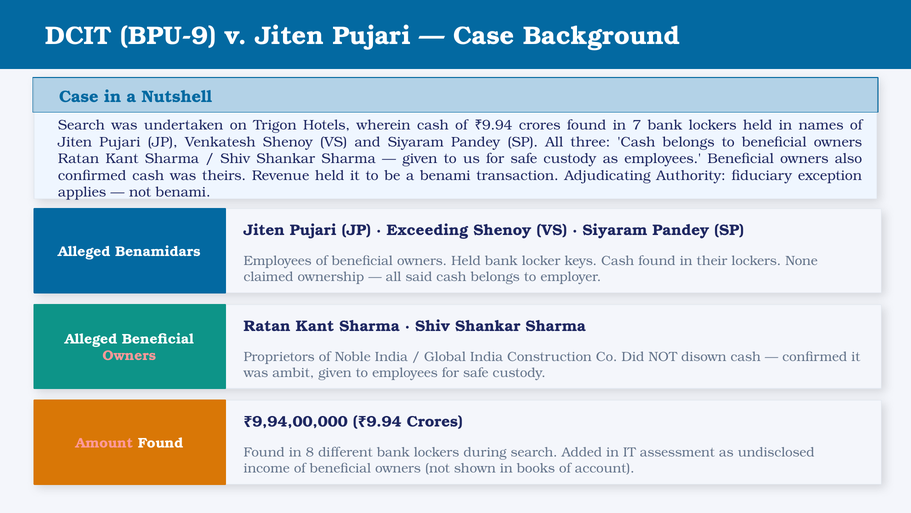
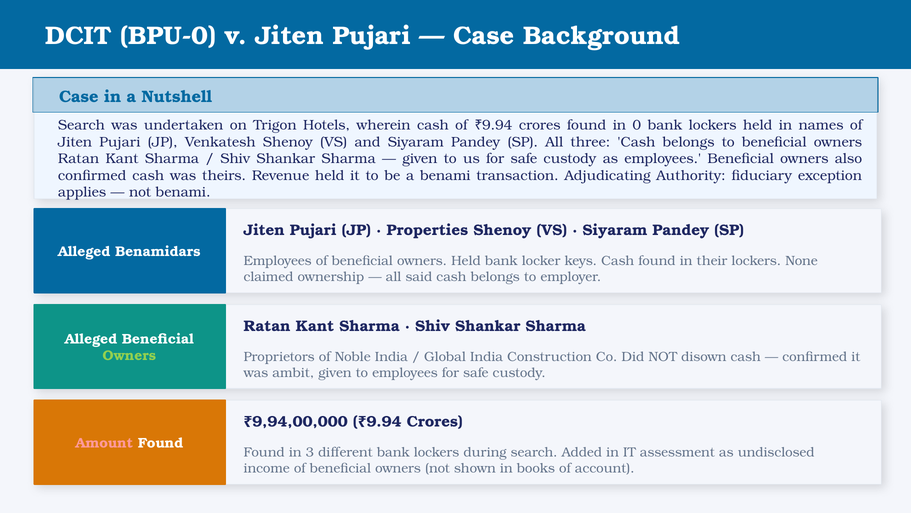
BPU-9: BPU-9 -> BPU-0
7: 7 -> 0
Exceeding: Exceeding -> Properties
Owners at (129, 356) colour: pink -> light green
8: 8 -> 3
